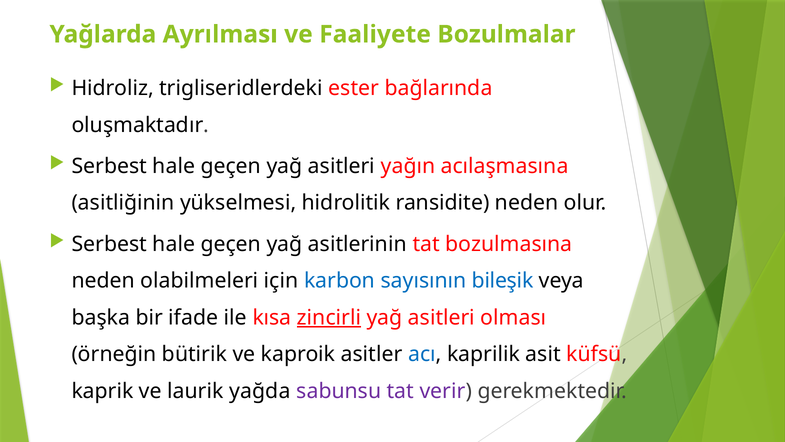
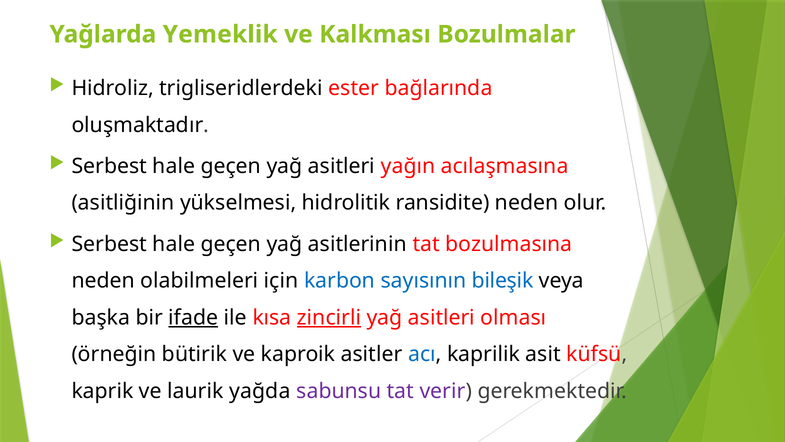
Ayrılması: Ayrılması -> Yemeklik
Faaliyete: Faaliyete -> Kalkması
ifade underline: none -> present
